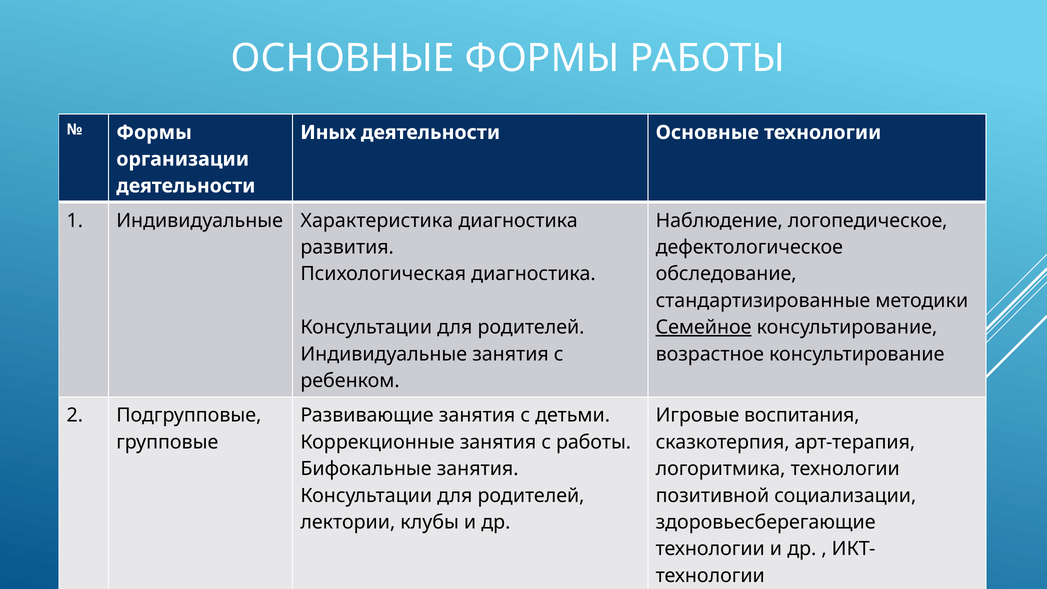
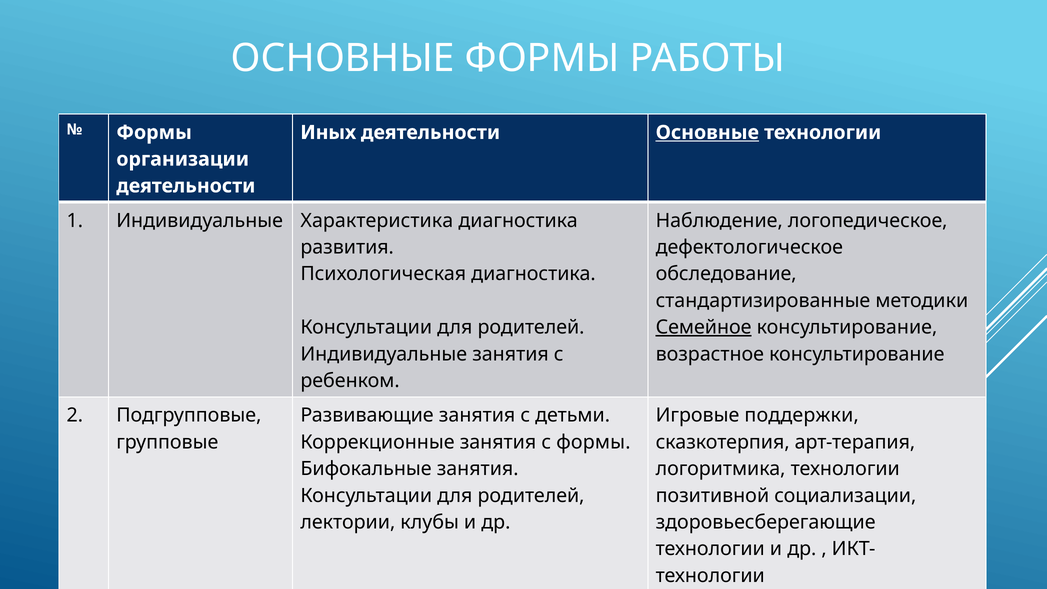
Основные at (707, 132) underline: none -> present
воспитания: воспитания -> поддержки
с работы: работы -> формы
